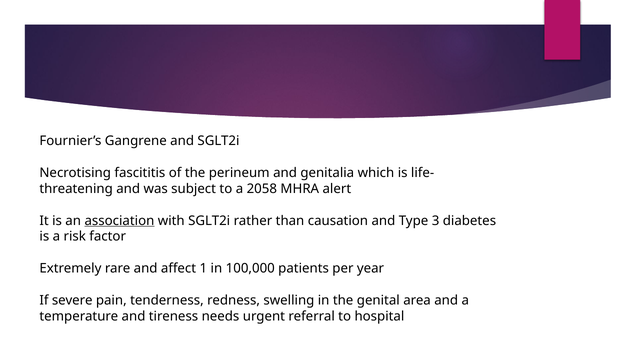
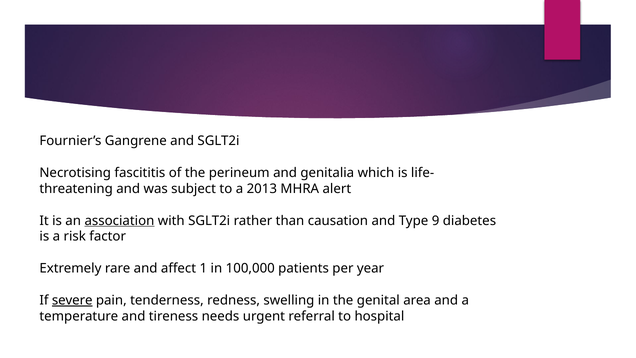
2058: 2058 -> 2013
3: 3 -> 9
severe underline: none -> present
